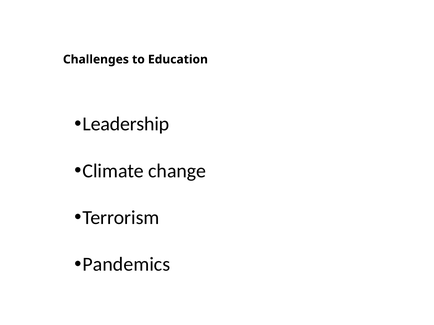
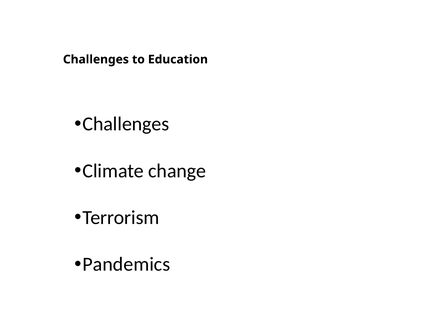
Leadership at (126, 124): Leadership -> Challenges
